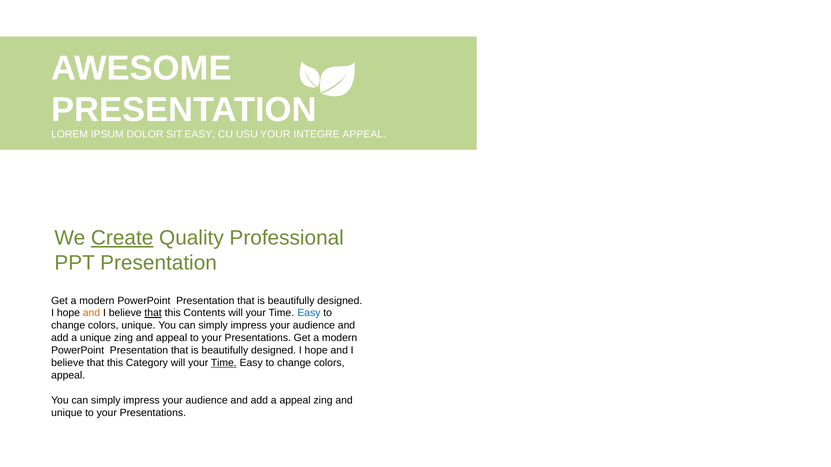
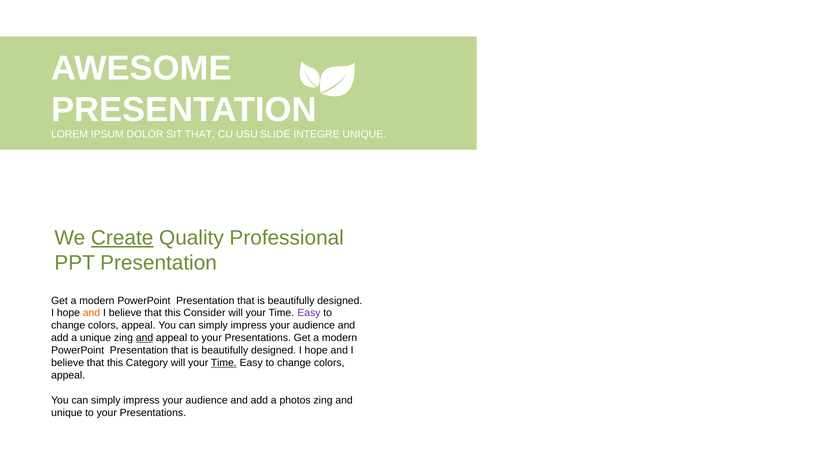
SIT EASY: EASY -> THAT
USU YOUR: YOUR -> SLIDE
INTEGRE APPEAL: APPEAL -> UNIQUE
that at (153, 313) underline: present -> none
Contents: Contents -> Consider
Easy at (309, 313) colour: blue -> purple
unique at (138, 326): unique -> appeal
and at (145, 338) underline: none -> present
a appeal: appeal -> photos
